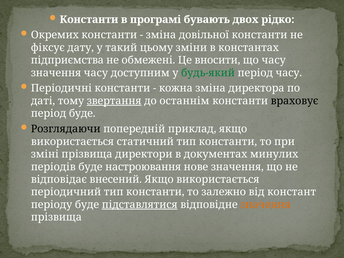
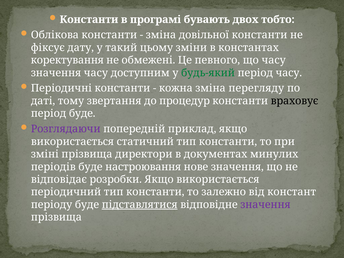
рідко: рідко -> тобто
Окремих: Окремих -> Облікова
підприємства: підприємства -> коректування
вносити: вносити -> певного
директора: директора -> перегляду
звертання underline: present -> none
останнім: останнім -> процедур
Розглядаючи colour: black -> purple
внесений: внесений -> розробки
значення at (265, 205) colour: orange -> purple
